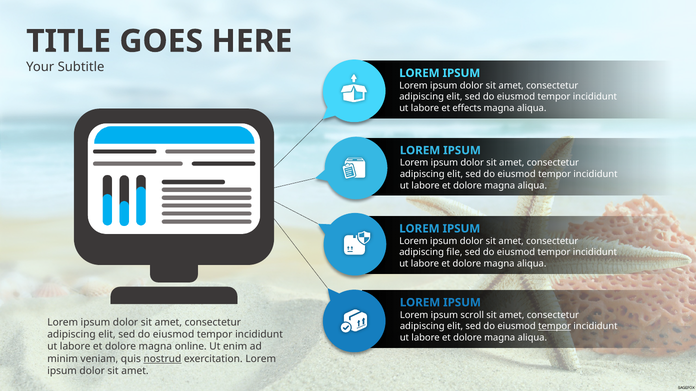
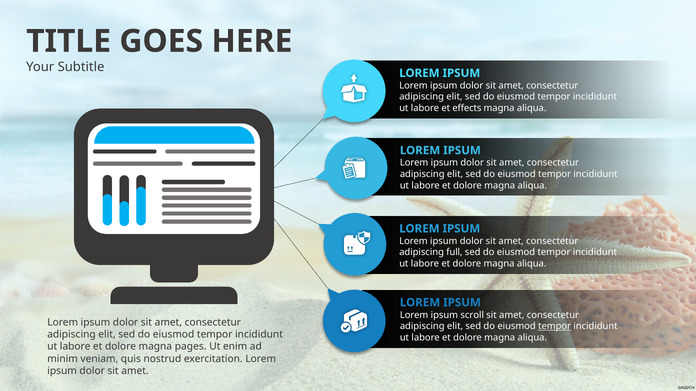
file: file -> full
online: online -> pages
nostrud underline: present -> none
